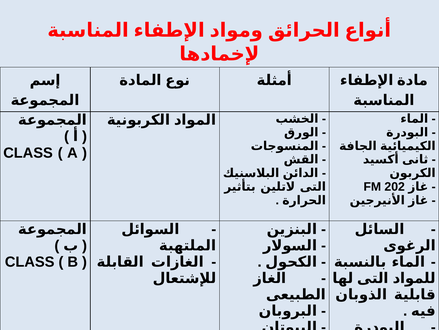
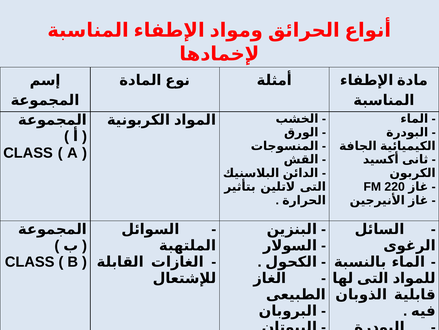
202: 202 -> 220
